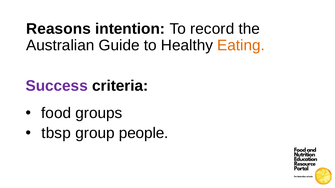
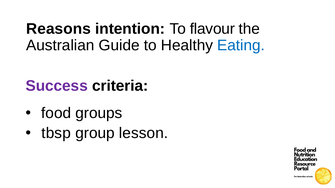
record: record -> flavour
Eating colour: orange -> blue
people: people -> lesson
